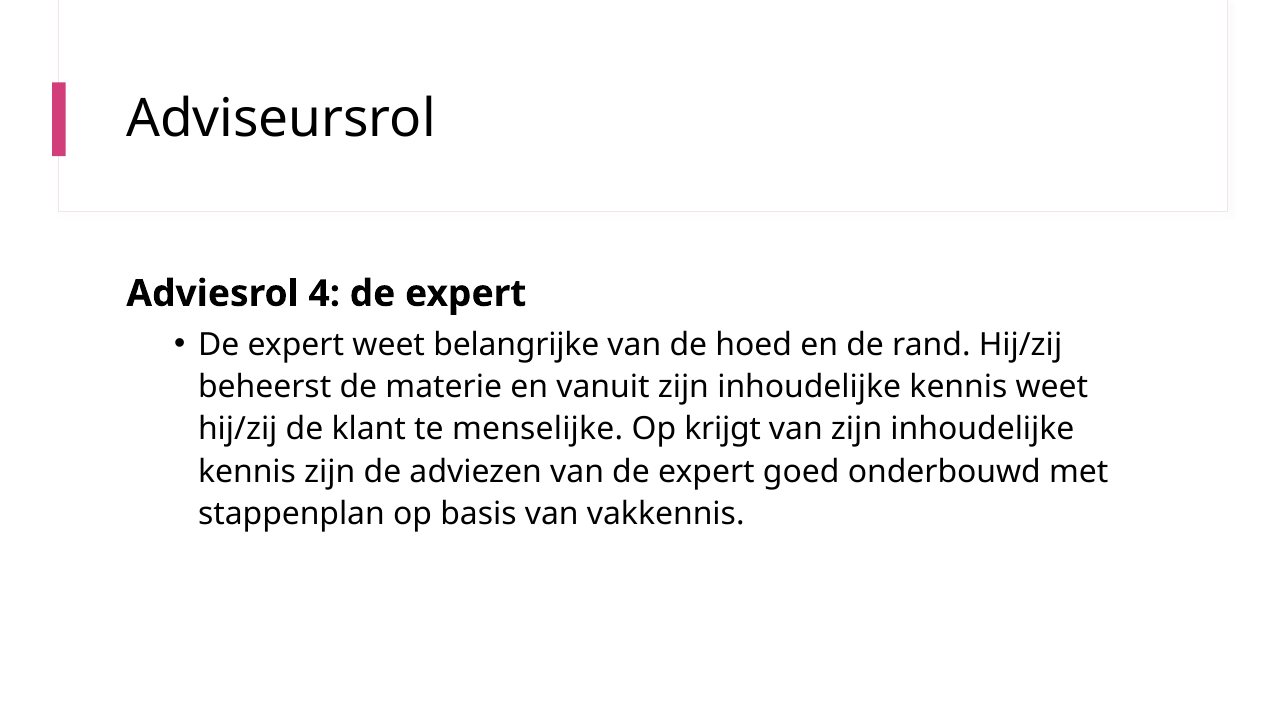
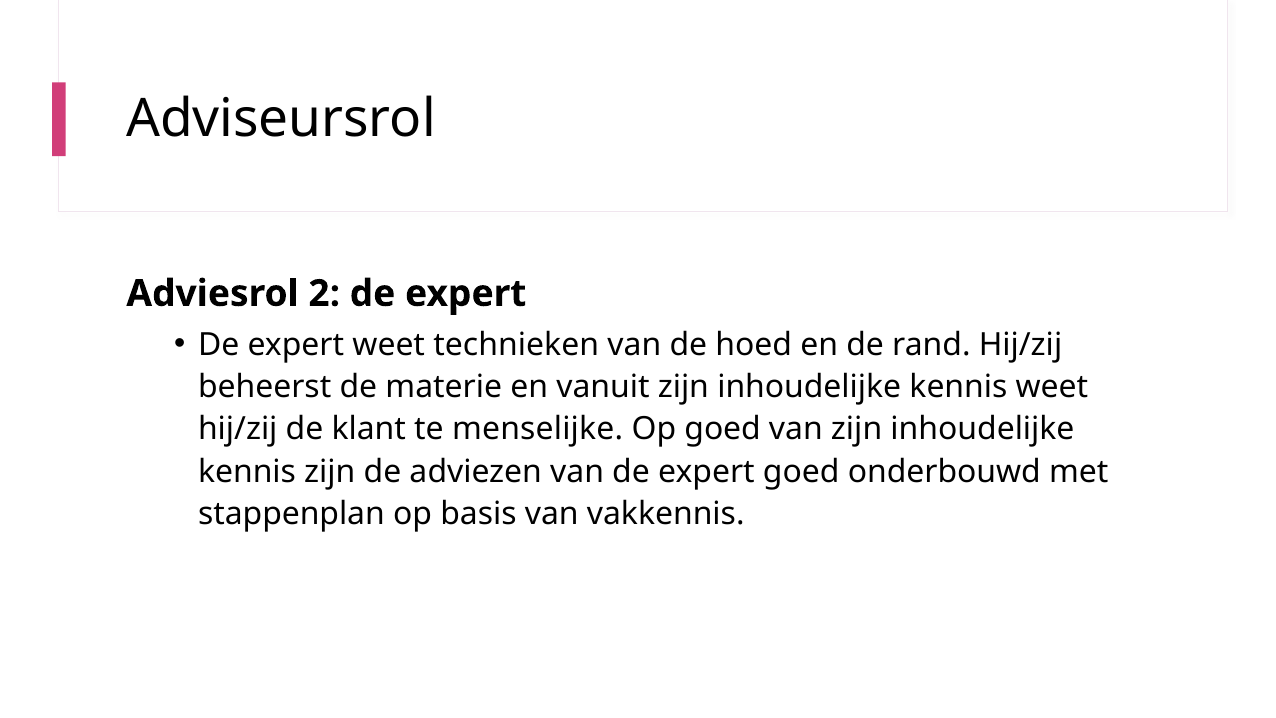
4: 4 -> 2
belangrijke: belangrijke -> technieken
Op krijgt: krijgt -> goed
